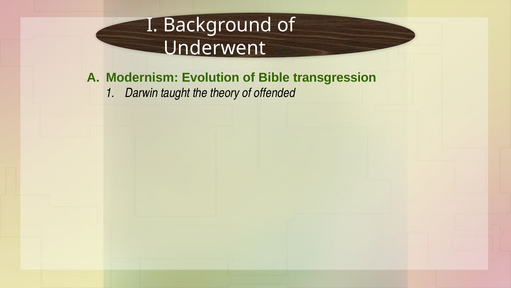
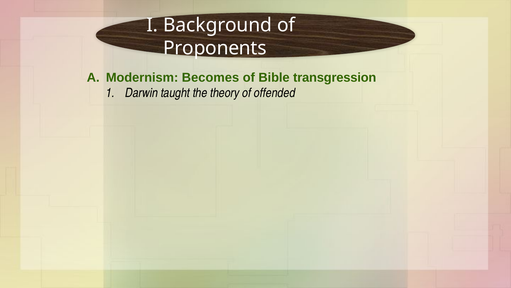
Underwent: Underwent -> Proponents
Evolution: Evolution -> Becomes
